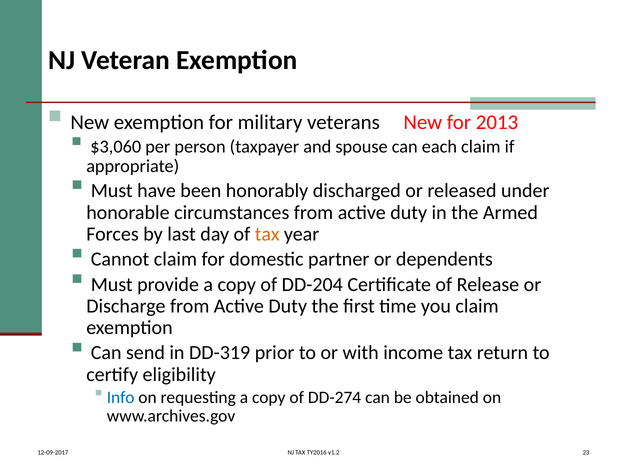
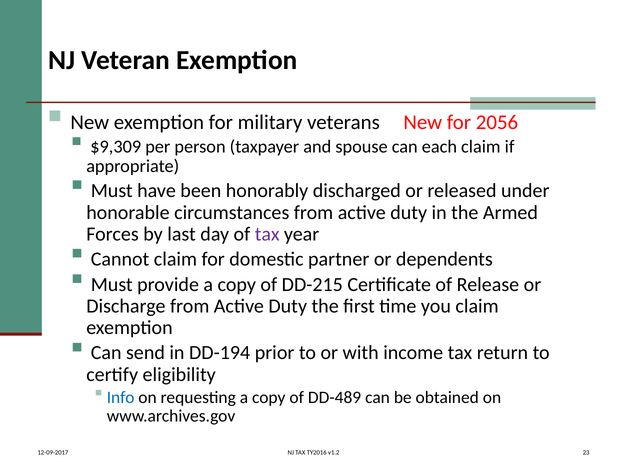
2013: 2013 -> 2056
$3,060: $3,060 -> $9,309
tax at (267, 234) colour: orange -> purple
DD-204: DD-204 -> DD-215
DD-319: DD-319 -> DD-194
DD-274: DD-274 -> DD-489
